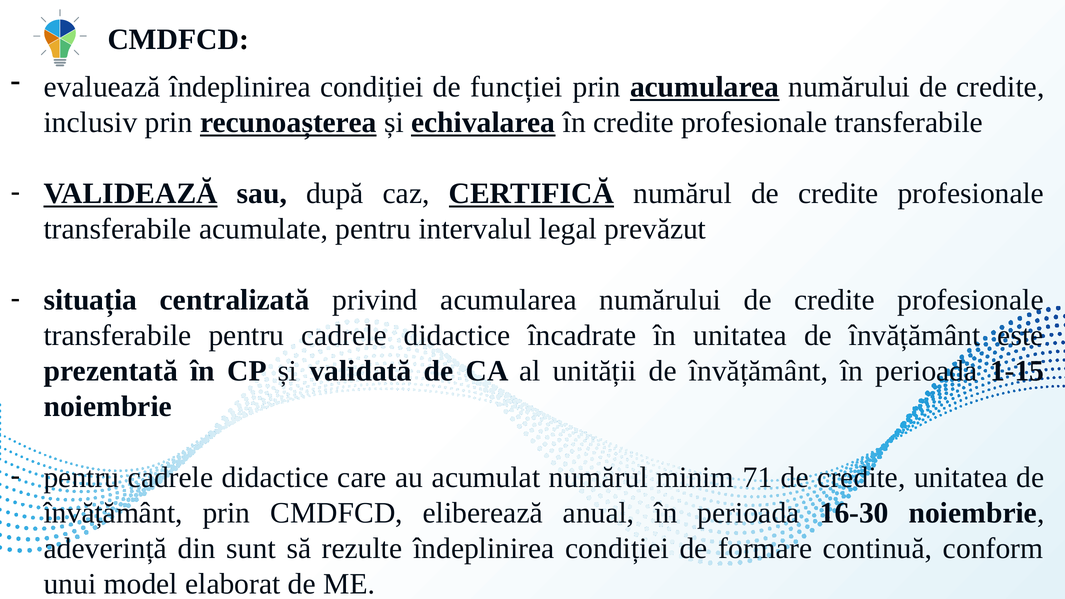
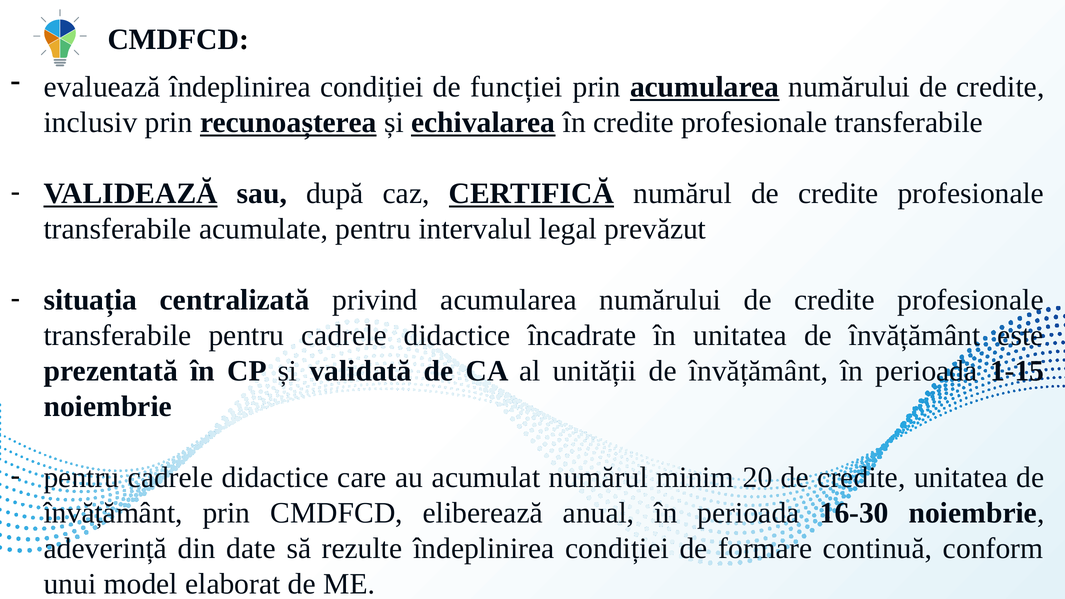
71: 71 -> 20
sunt: sunt -> date
